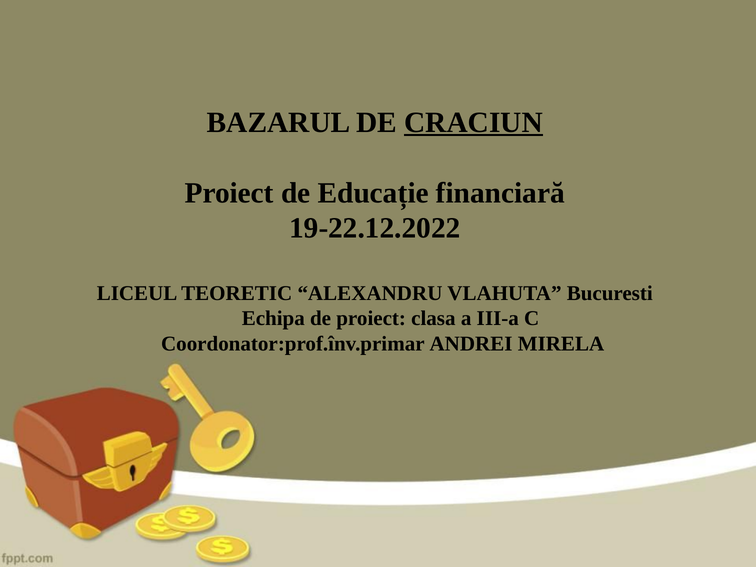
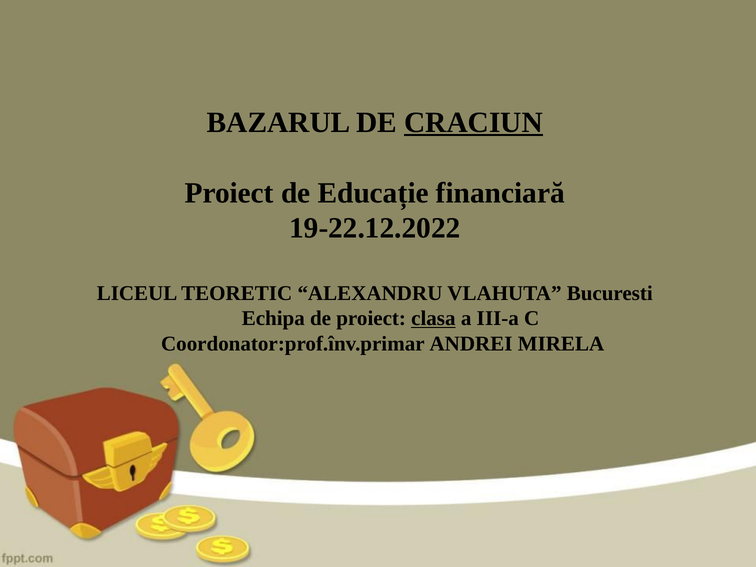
clasa underline: none -> present
